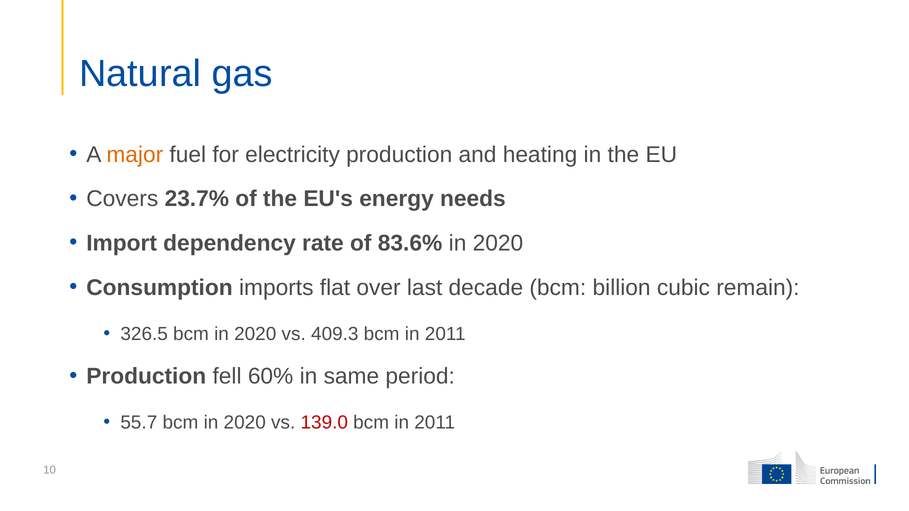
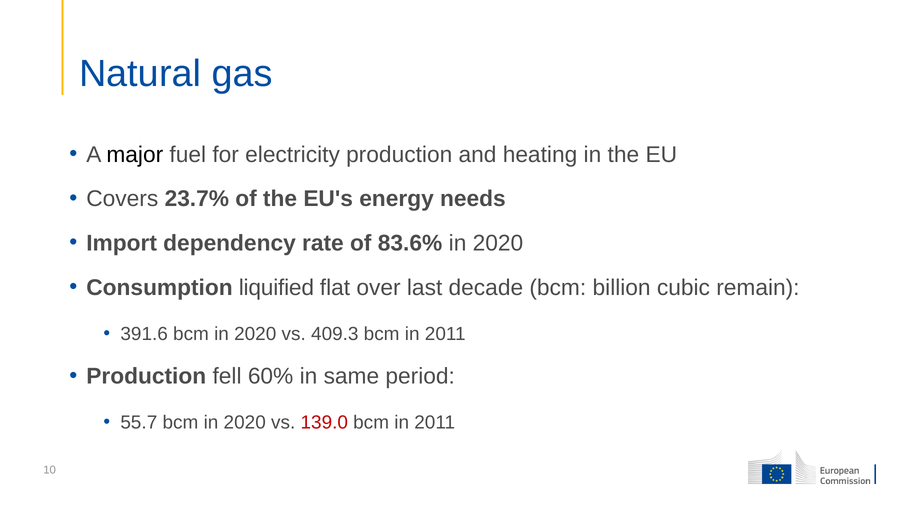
major colour: orange -> black
imports: imports -> liquified
326.5: 326.5 -> 391.6
